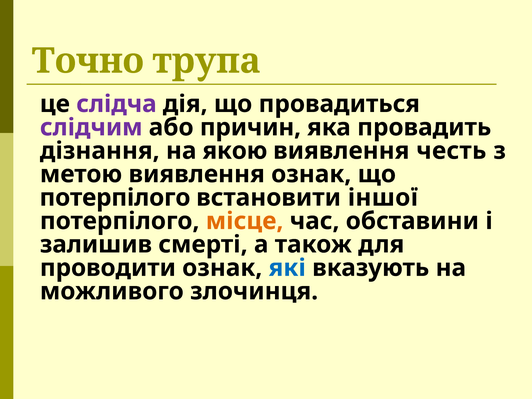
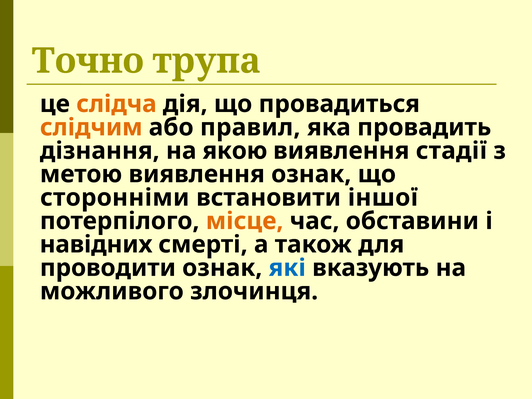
слідча colour: purple -> orange
слідчим colour: purple -> orange
причин: причин -> правил
честь: честь -> стадії
потерпілого at (115, 198): потерпілого -> сторонніми
залишив: залишив -> навідних
